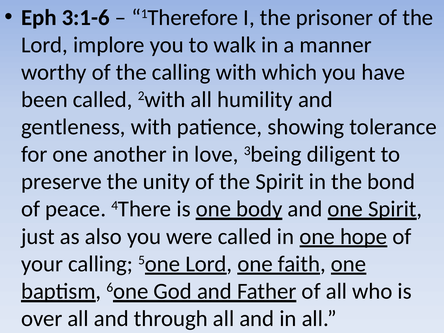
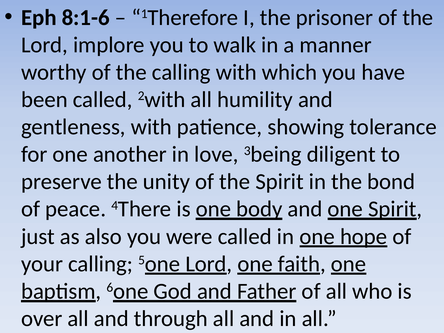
3:1-6: 3:1-6 -> 8:1-6
